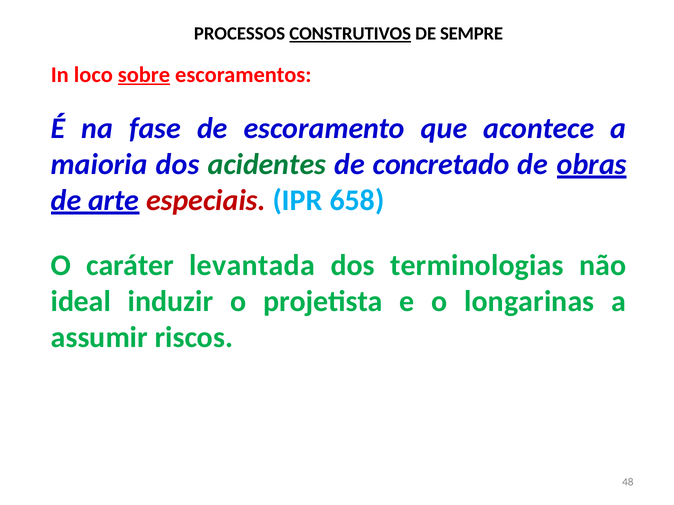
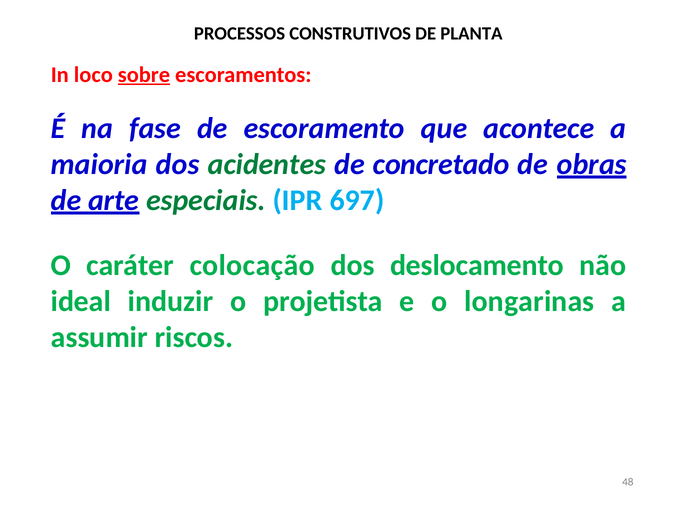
CONSTRUTIVOS underline: present -> none
SEMPRE: SEMPRE -> PLANTA
especiais colour: red -> green
658: 658 -> 697
levantada: levantada -> colocação
terminologias: terminologias -> deslocamento
